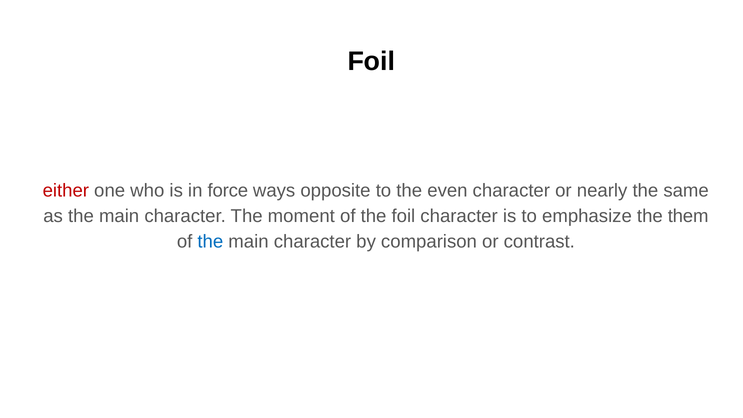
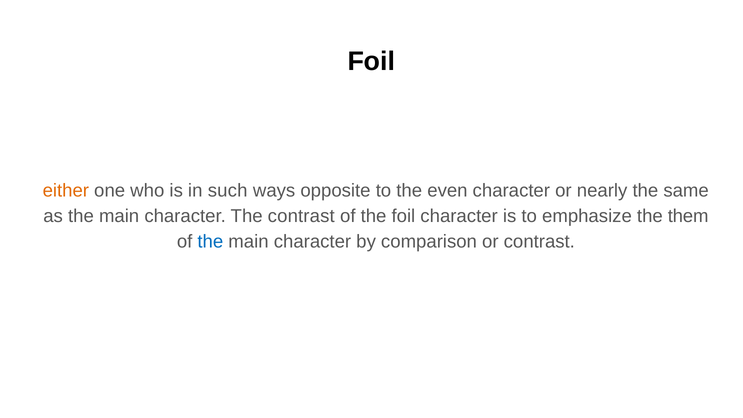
either colour: red -> orange
force: force -> such
The moment: moment -> contrast
